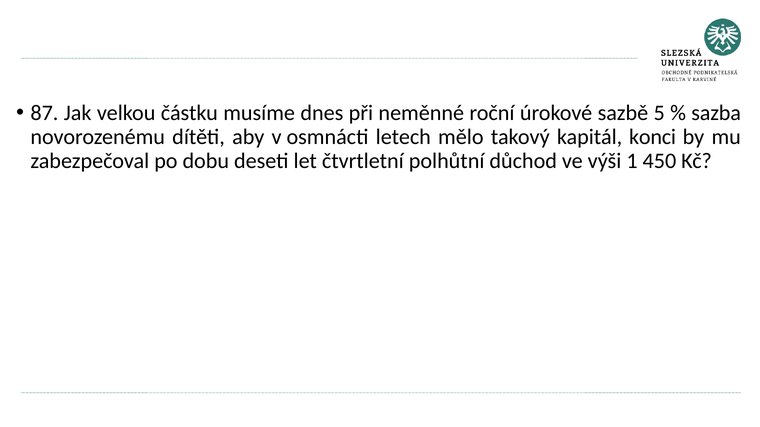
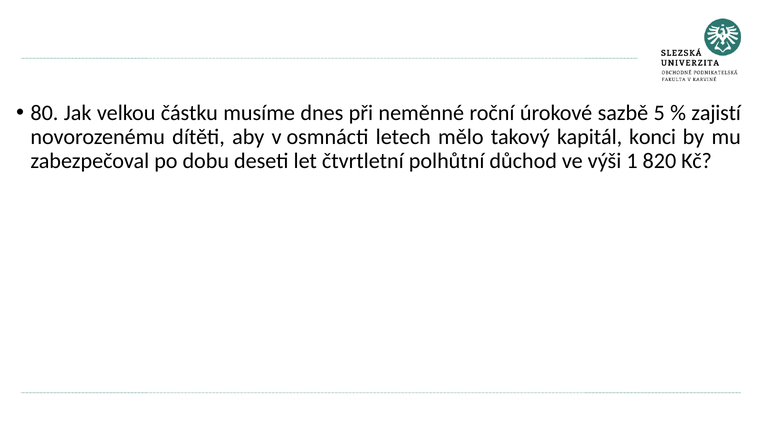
87: 87 -> 80
sazba: sazba -> zajistí
450: 450 -> 820
